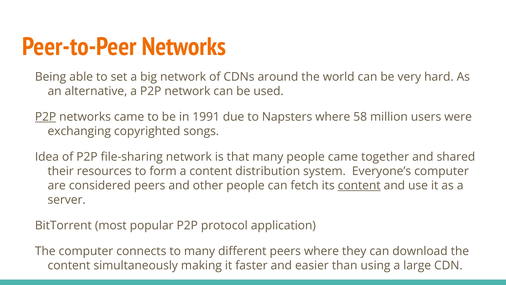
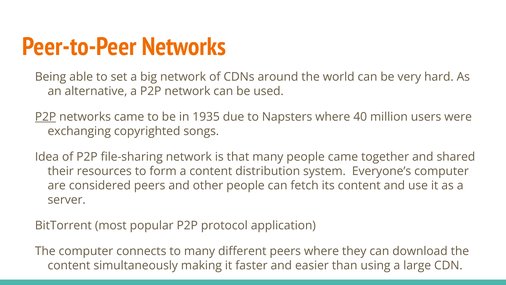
1991: 1991 -> 1935
58: 58 -> 40
content at (359, 185) underline: present -> none
